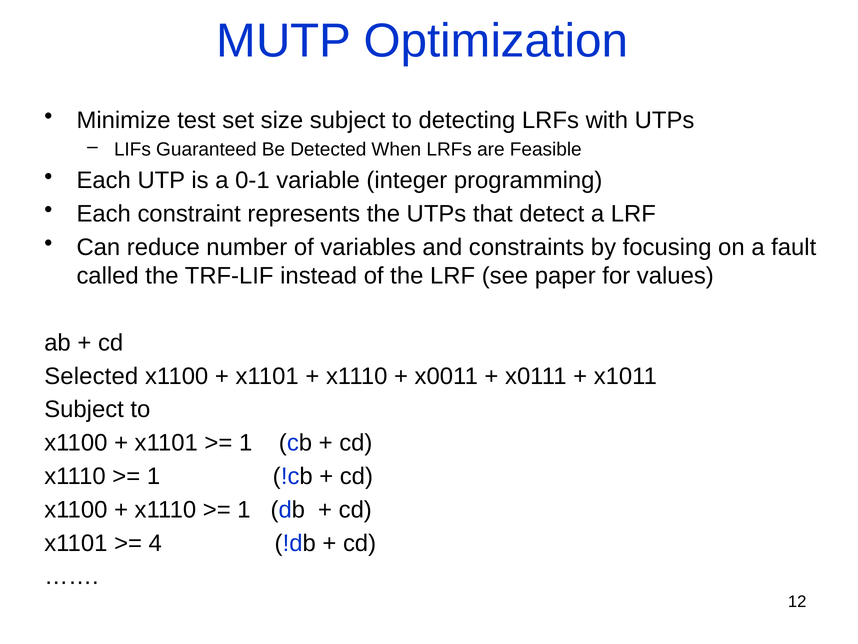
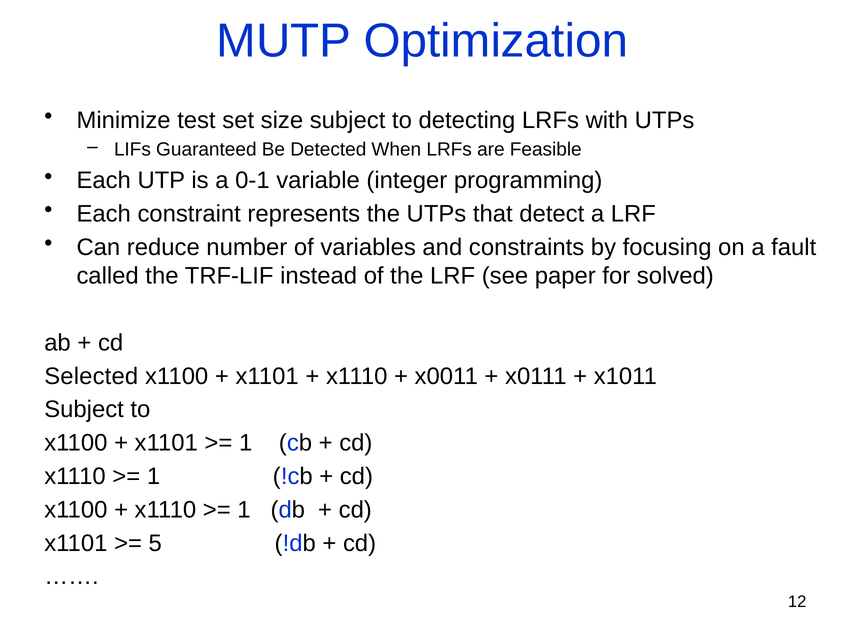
values: values -> solved
4: 4 -> 5
